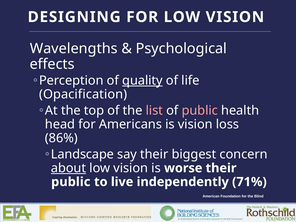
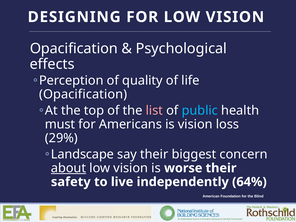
Wavelengths at (74, 49): Wavelengths -> Opacification
quality underline: present -> none
public at (200, 111) colour: pink -> light blue
head: head -> must
86%: 86% -> 29%
public at (71, 182): public -> safety
71%: 71% -> 64%
